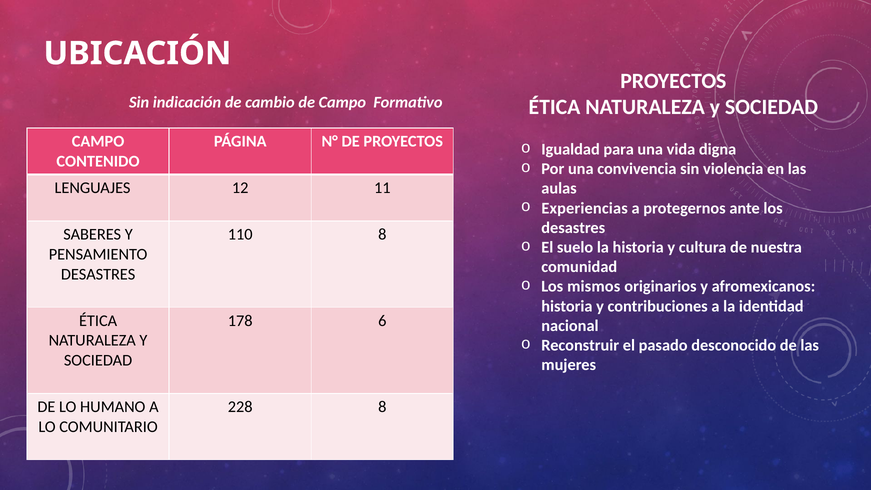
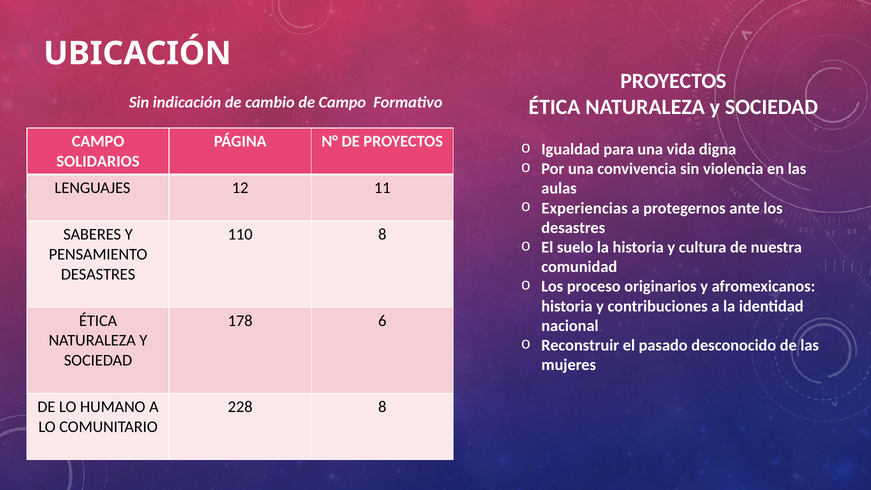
CONTENIDO: CONTENIDO -> SOLIDARIOS
mismos: mismos -> proceso
